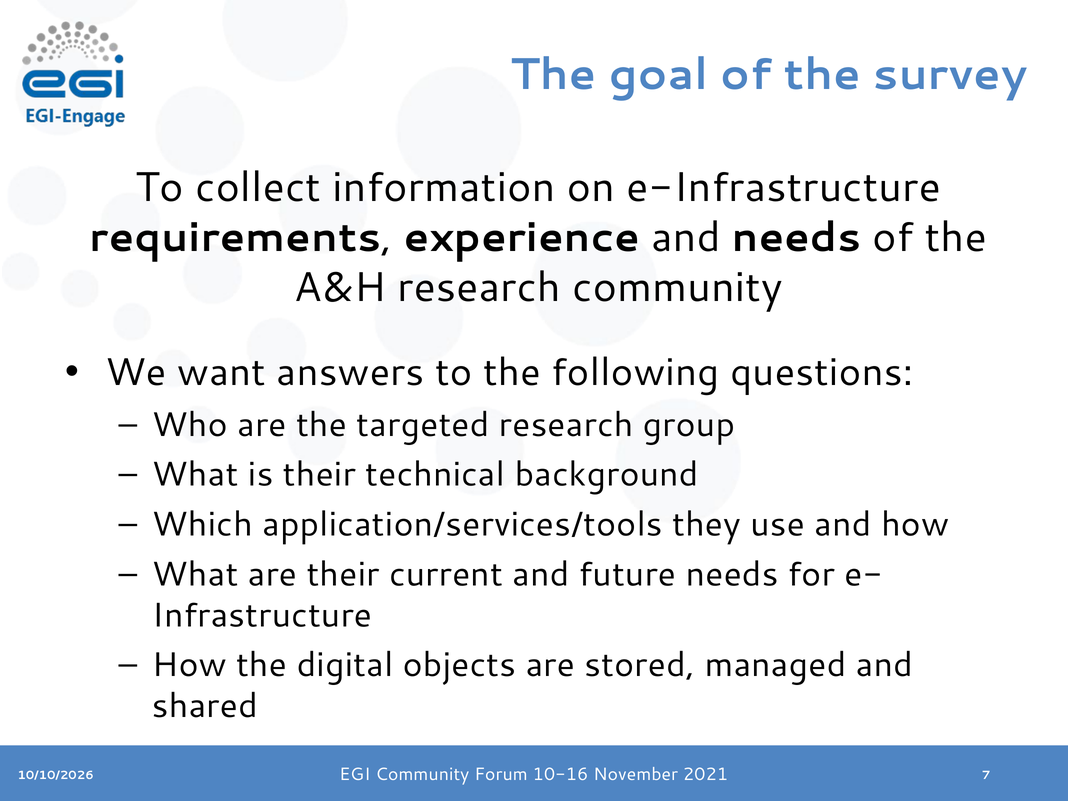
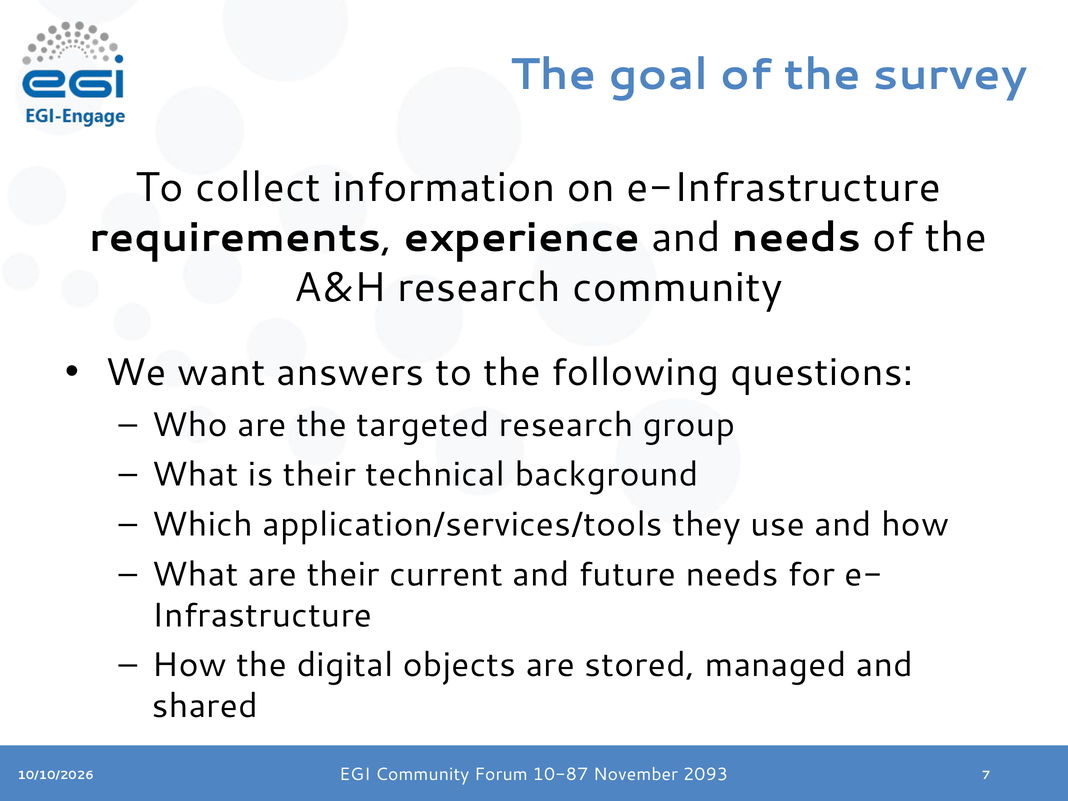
10-16: 10-16 -> 10-87
2021: 2021 -> 2093
